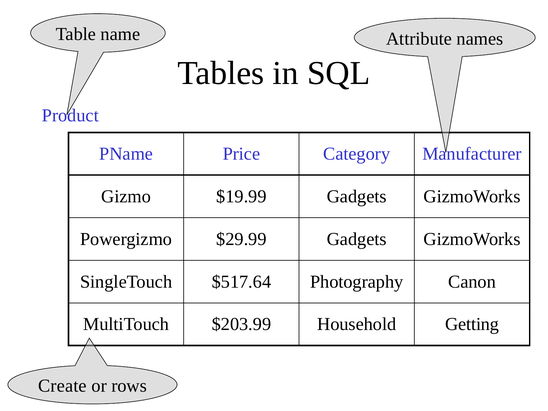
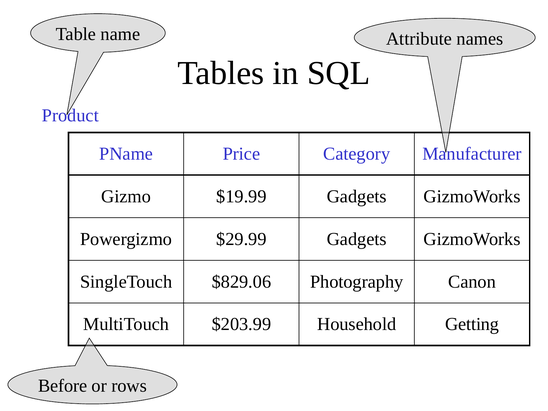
$517.64: $517.64 -> $829.06
Create: Create -> Before
